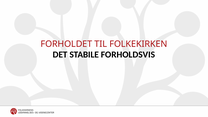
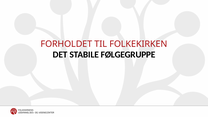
FORHOLDSVIS: FORHOLDSVIS -> FØLGEGRUPPE
